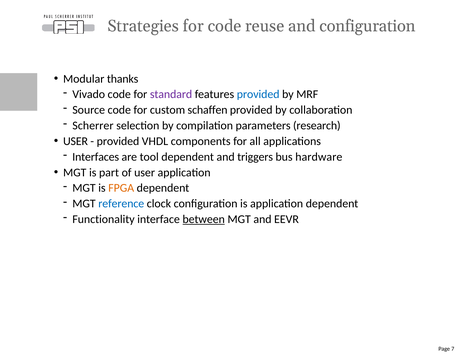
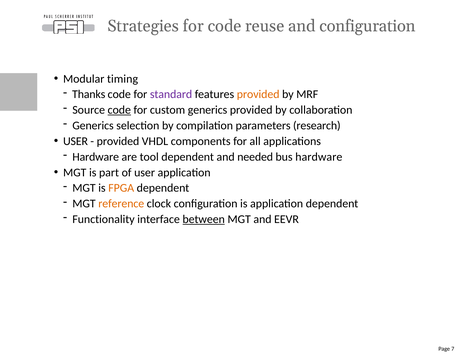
thanks: thanks -> timing
Vivado: Vivado -> Thanks
provided at (258, 94) colour: blue -> orange
code at (119, 110) underline: none -> present
custom schaffen: schaffen -> generics
Scherrer at (93, 126): Scherrer -> Generics
Interfaces at (96, 157): Interfaces -> Hardware
triggers: triggers -> needed
reference colour: blue -> orange
